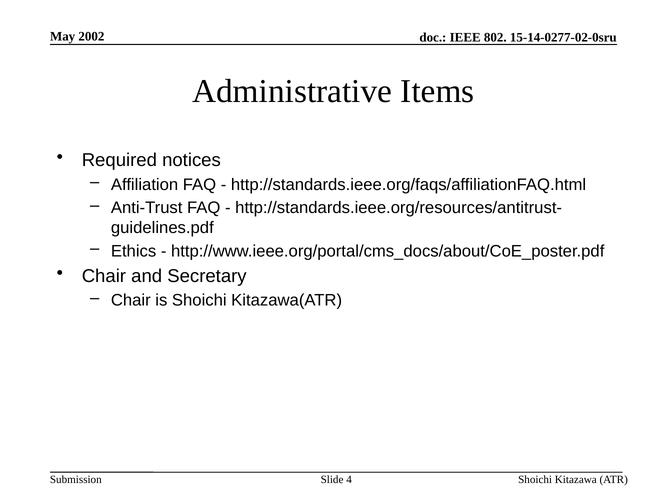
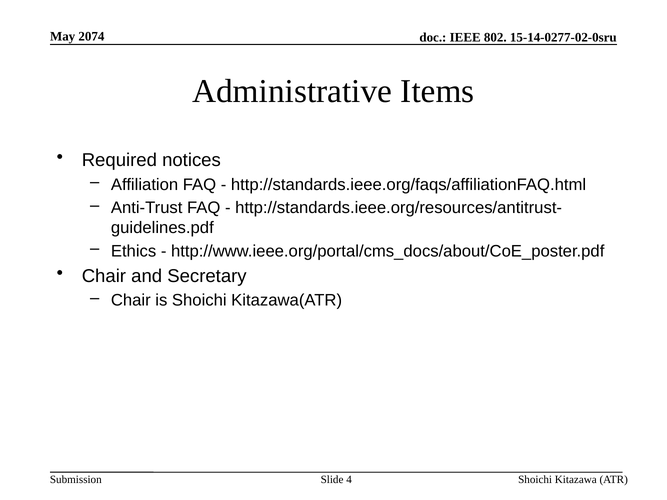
2002: 2002 -> 2074
